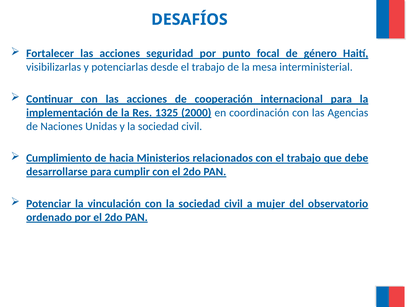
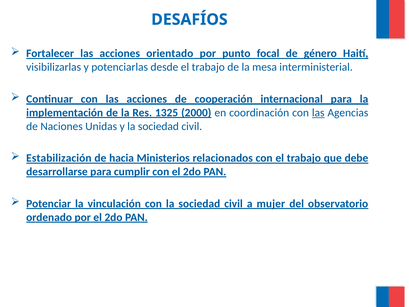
seguridad: seguridad -> orientado
las at (318, 113) underline: none -> present
Cumplimiento: Cumplimiento -> Estabilización
